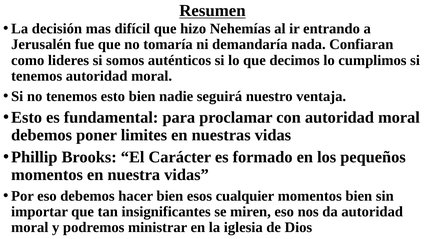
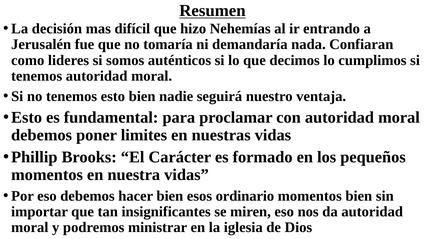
cualquier: cualquier -> ordinario
